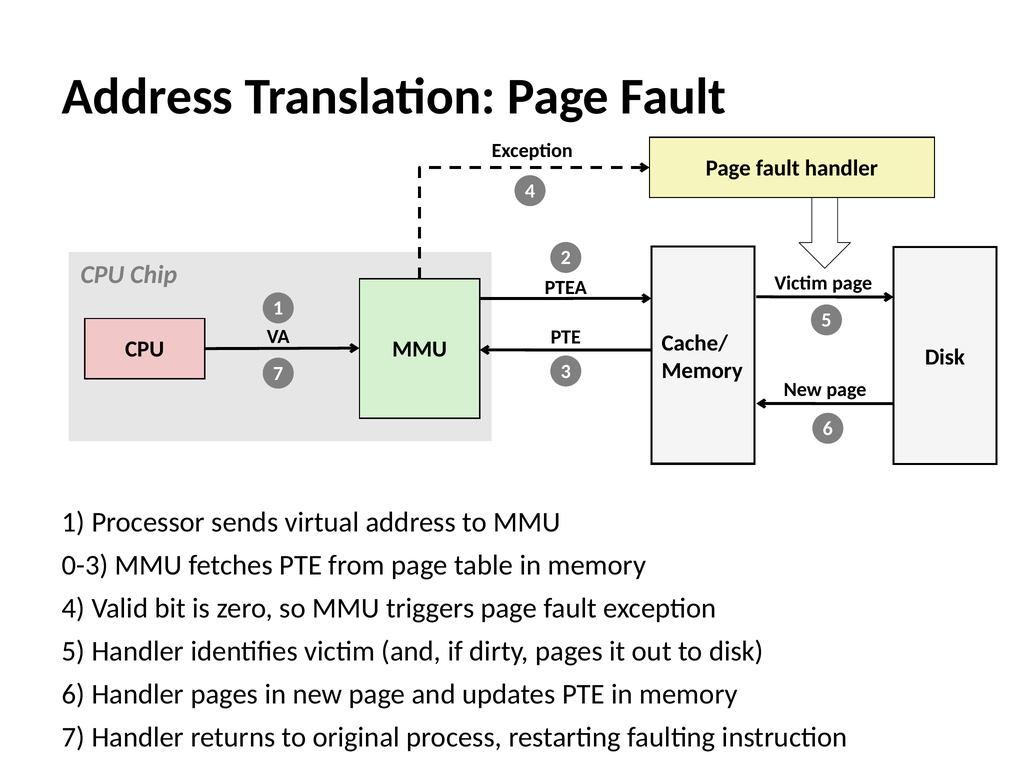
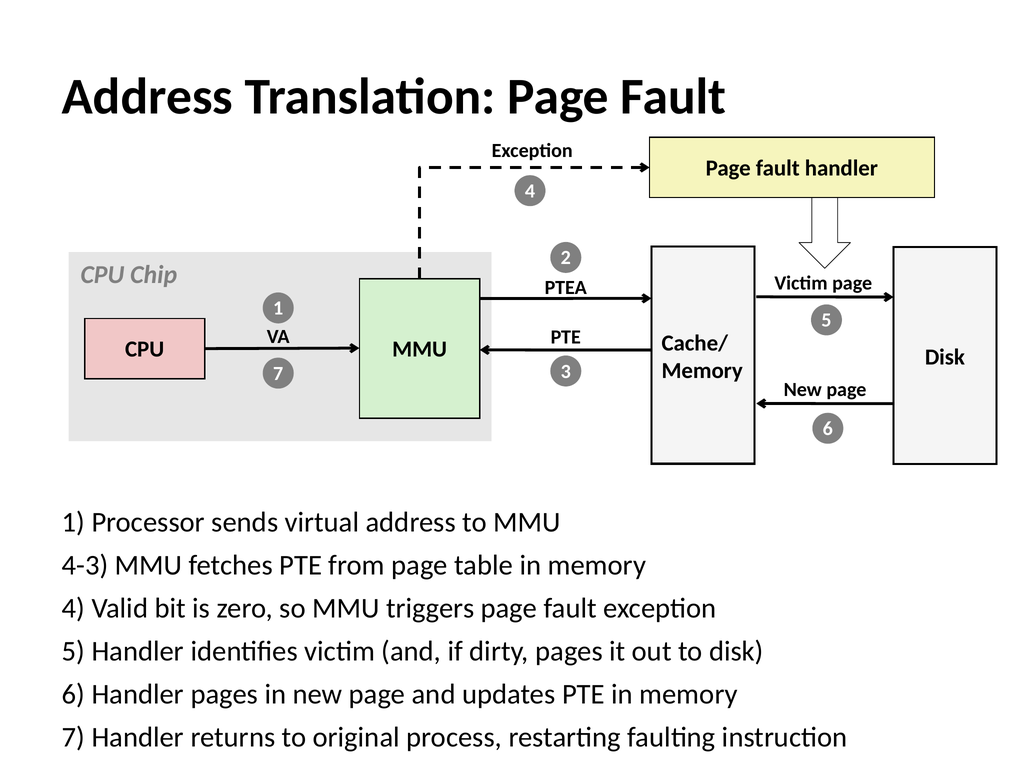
0-3: 0-3 -> 4-3
